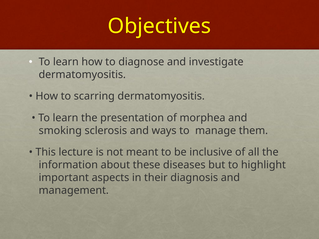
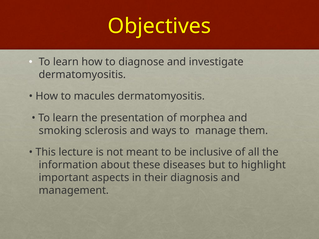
scarring: scarring -> macules
